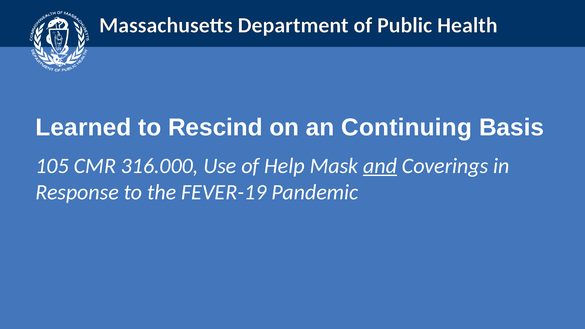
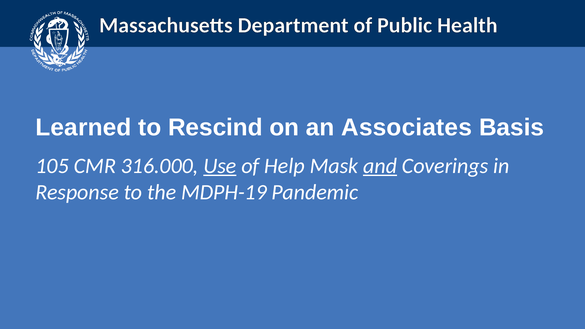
Continuing: Continuing -> Associates
Use underline: none -> present
FEVER-19: FEVER-19 -> MDPH-19
